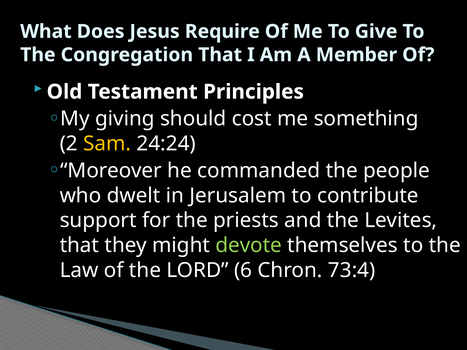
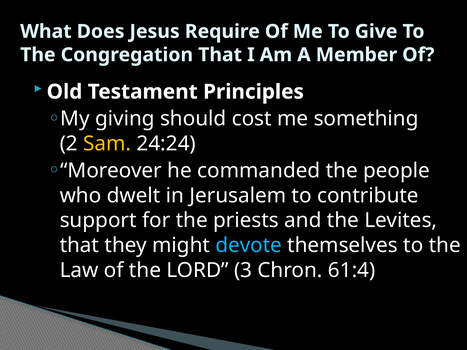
devote colour: light green -> light blue
6: 6 -> 3
73:4: 73:4 -> 61:4
